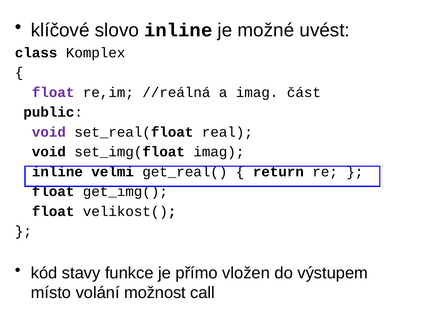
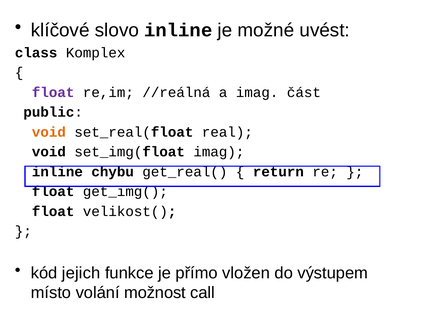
void at (49, 132) colour: purple -> orange
velmi: velmi -> chybu
stavy: stavy -> jejich
